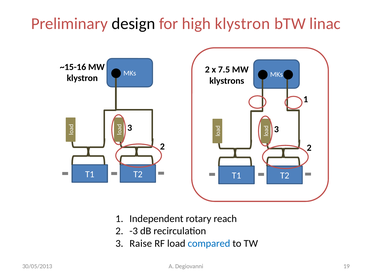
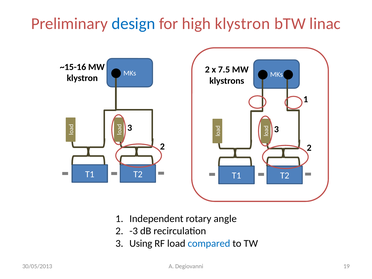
design colour: black -> blue
reach: reach -> angle
Raise: Raise -> Using
